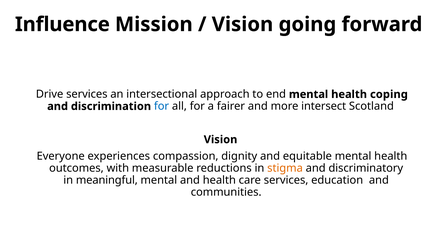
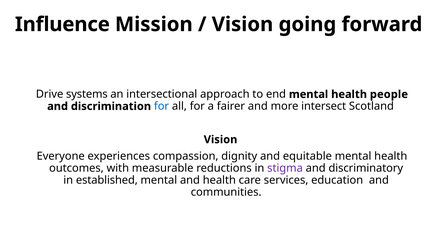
Drive services: services -> systems
coping: coping -> people
stigma colour: orange -> purple
meaningful: meaningful -> established
